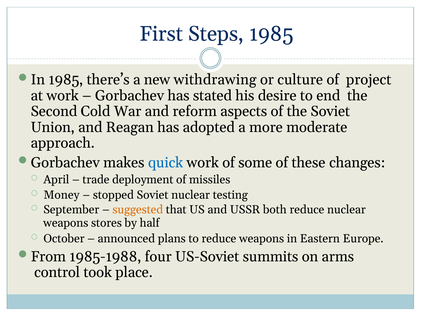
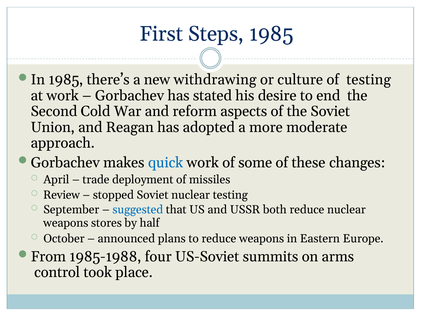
of project: project -> testing
Money: Money -> Review
suggested colour: orange -> blue
